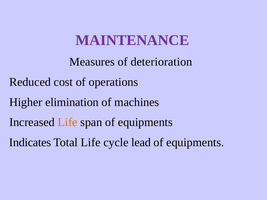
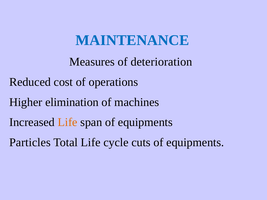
MAINTENANCE colour: purple -> blue
Indicates: Indicates -> Particles
lead: lead -> cuts
